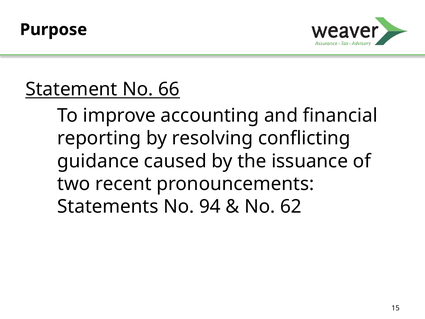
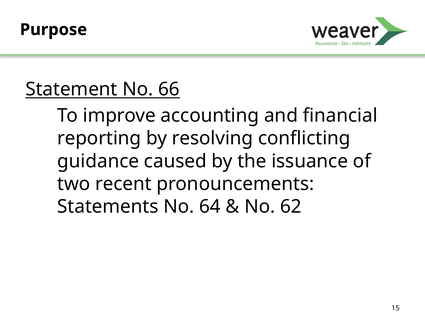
94: 94 -> 64
